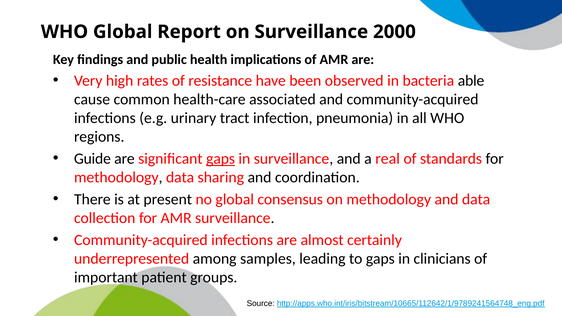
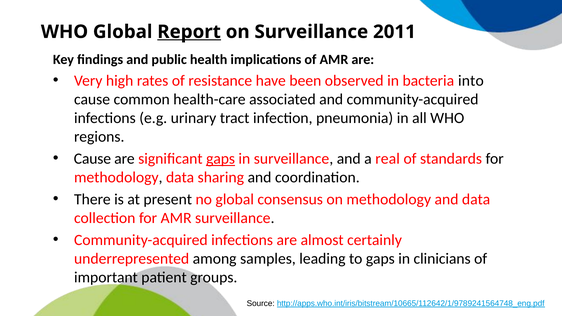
Report underline: none -> present
2000: 2000 -> 2011
able: able -> into
Guide at (92, 159): Guide -> Cause
